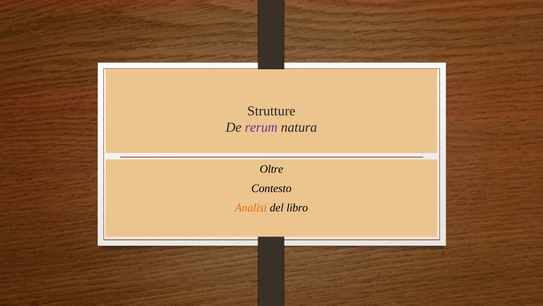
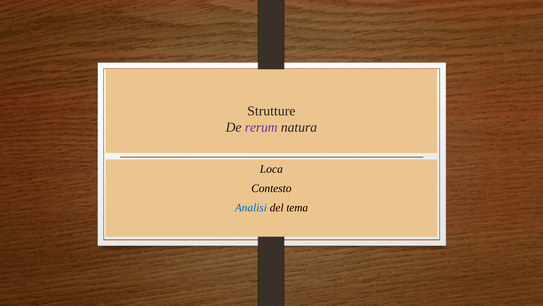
Oltre: Oltre -> Loca
Analisi colour: orange -> blue
libro: libro -> tema
